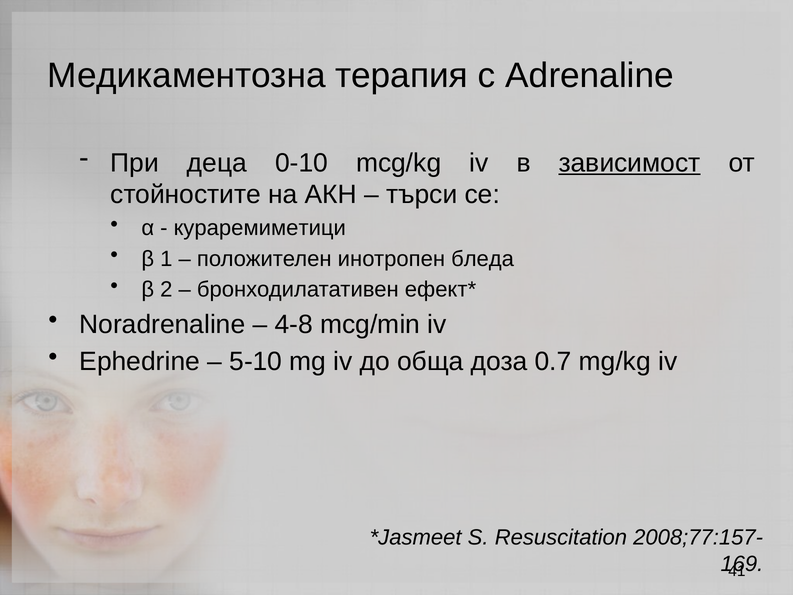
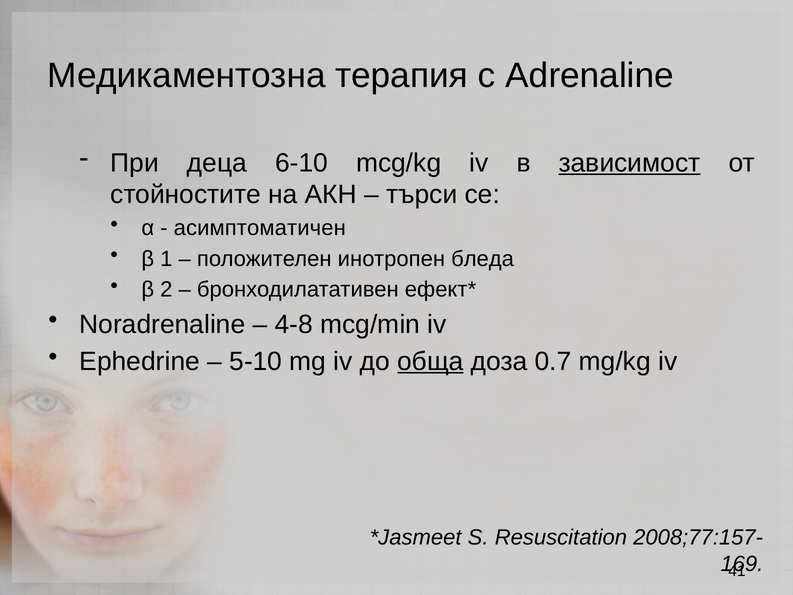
0-10: 0-10 -> 6-10
кураремиметици: кураремиметици -> асимптоматичен
обща underline: none -> present
